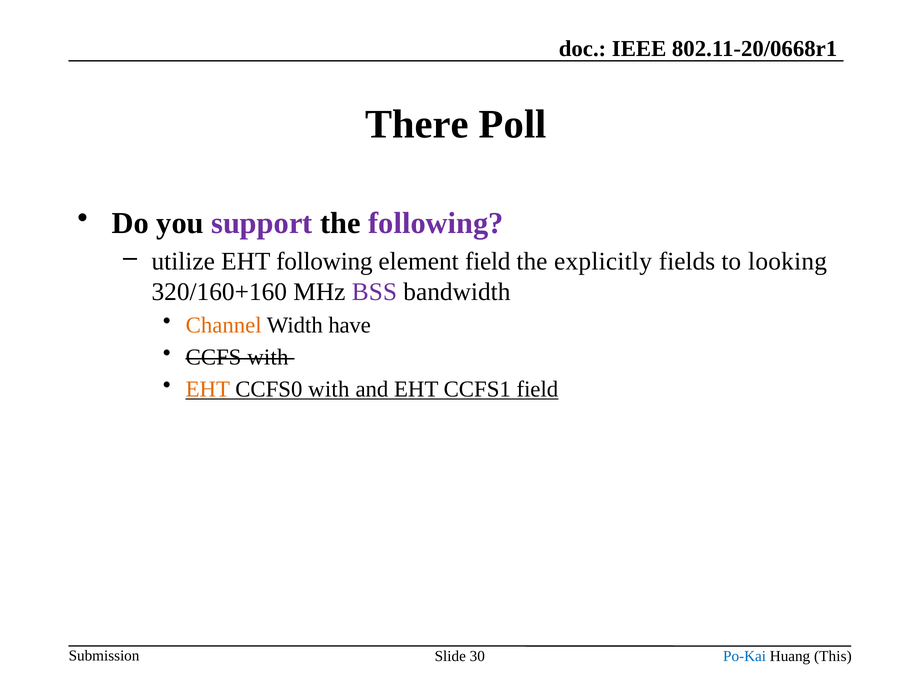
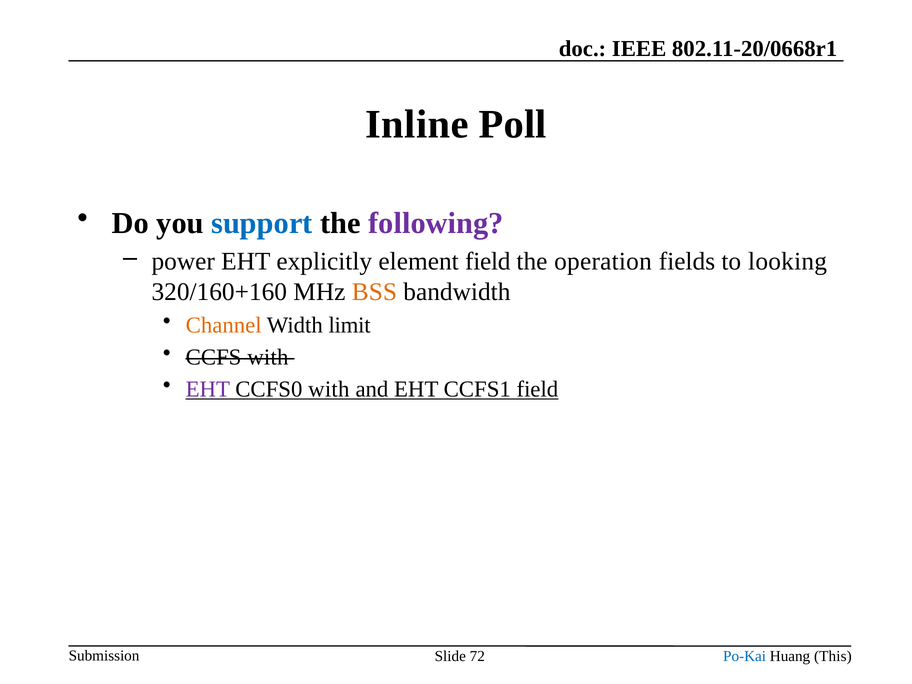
There: There -> Inline
support colour: purple -> blue
utilize: utilize -> power
EHT following: following -> explicitly
explicitly: explicitly -> operation
BSS colour: purple -> orange
have: have -> limit
EHT at (208, 389) colour: orange -> purple
30: 30 -> 72
